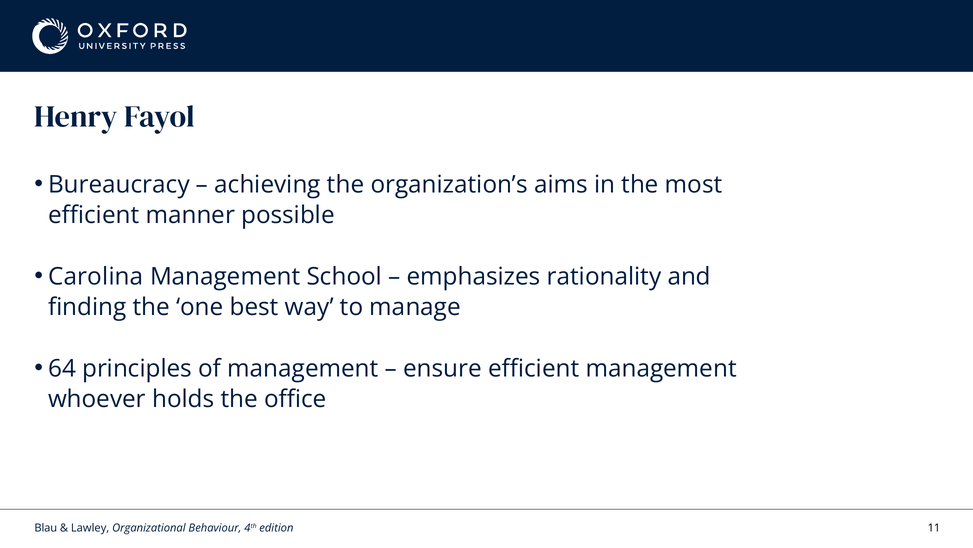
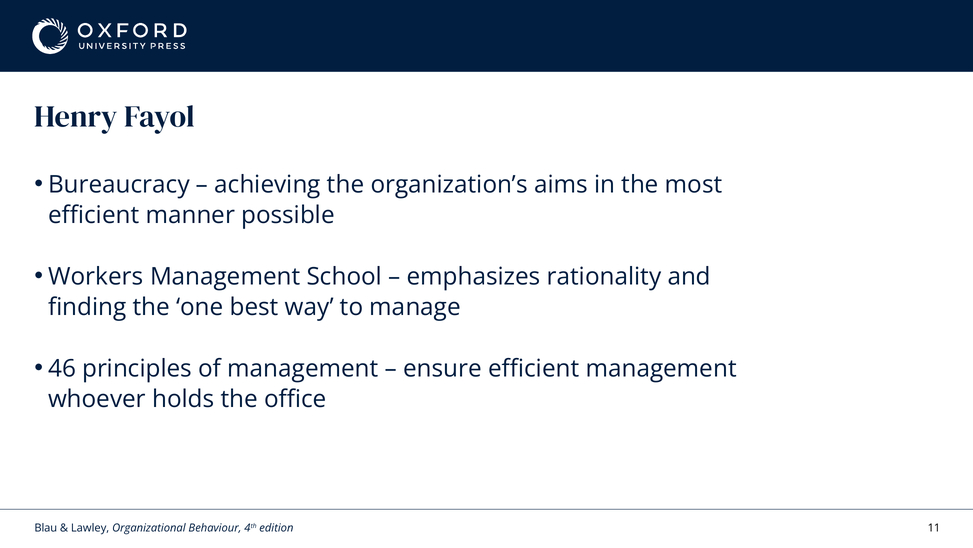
Carolina: Carolina -> Workers
64: 64 -> 46
